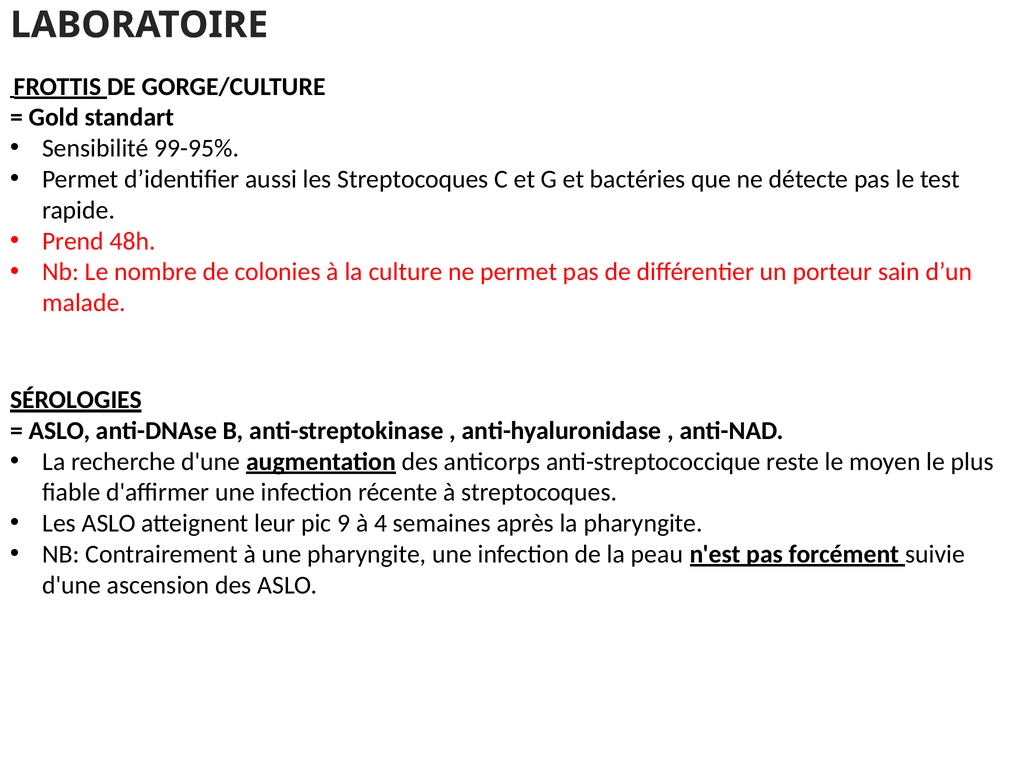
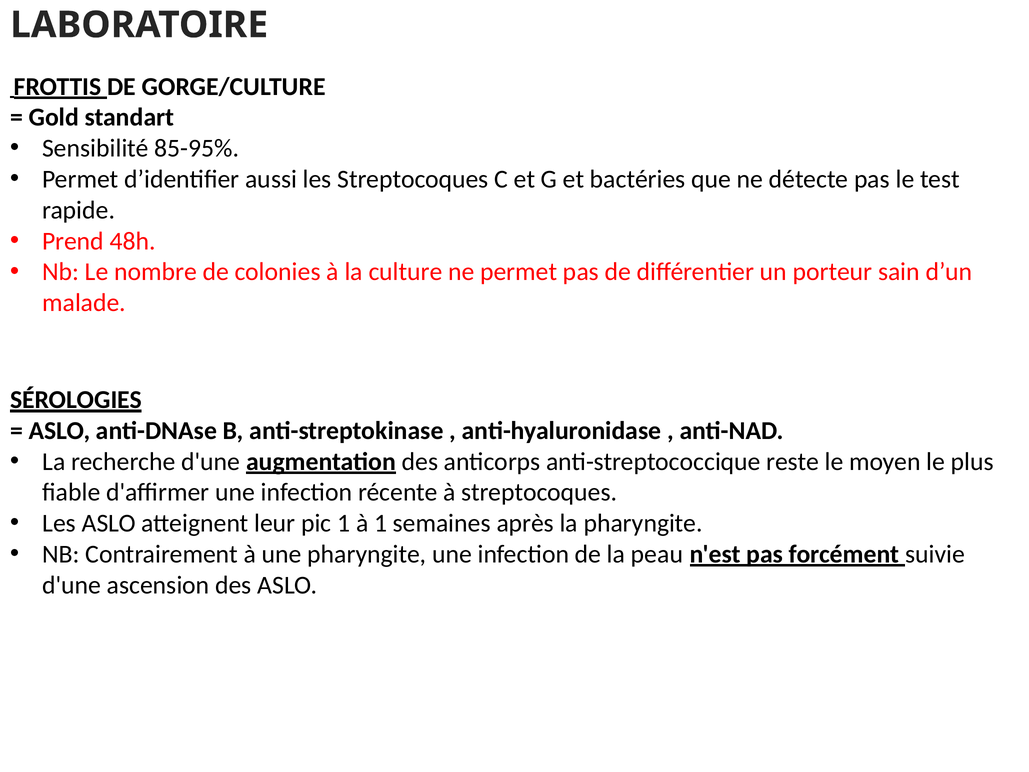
99-95%: 99-95% -> 85-95%
pic 9: 9 -> 1
à 4: 4 -> 1
